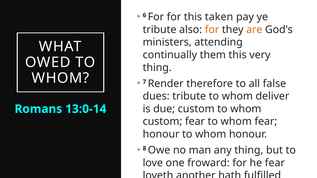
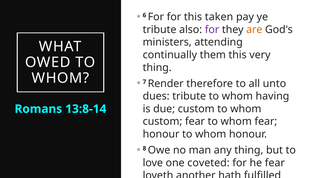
for at (212, 30) colour: orange -> purple
false: false -> unto
deliver: deliver -> having
13:0-14: 13:0-14 -> 13:8-14
froward: froward -> coveted
